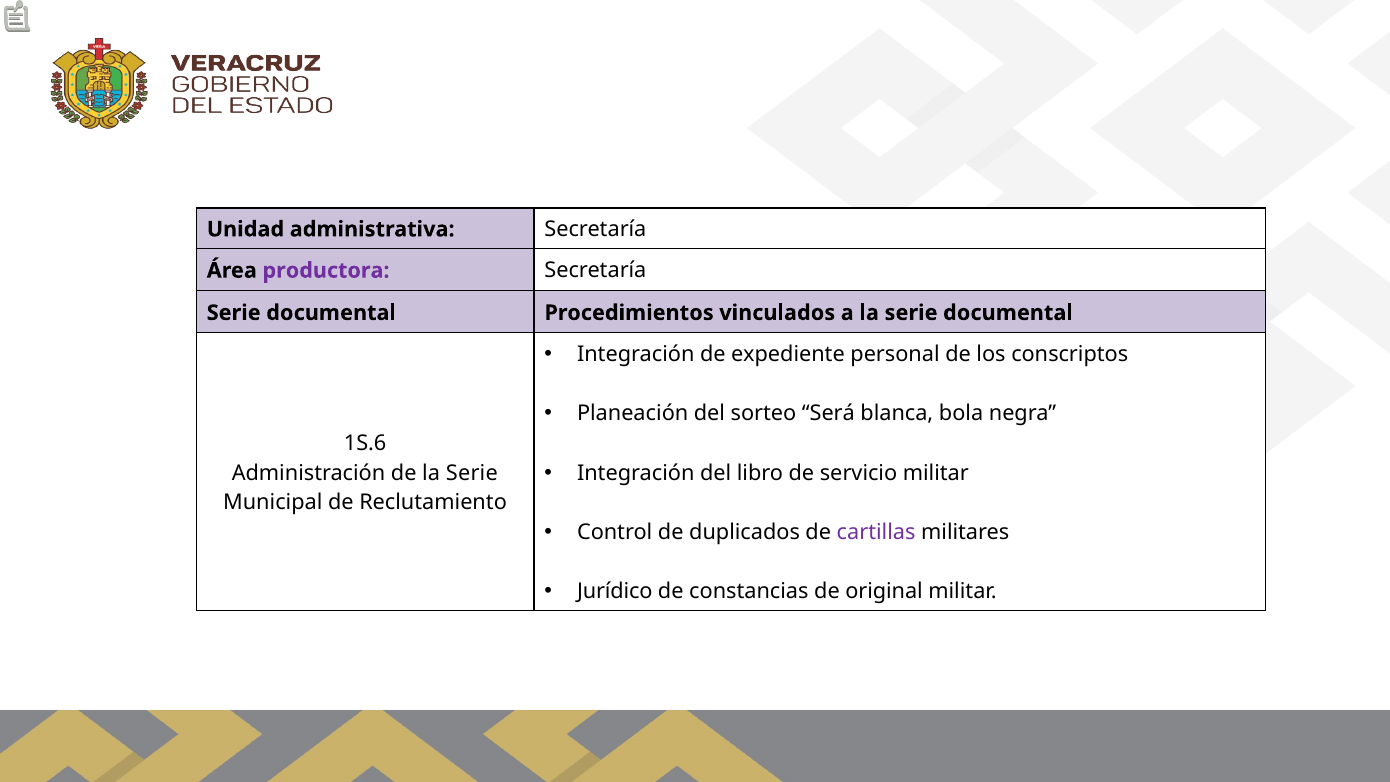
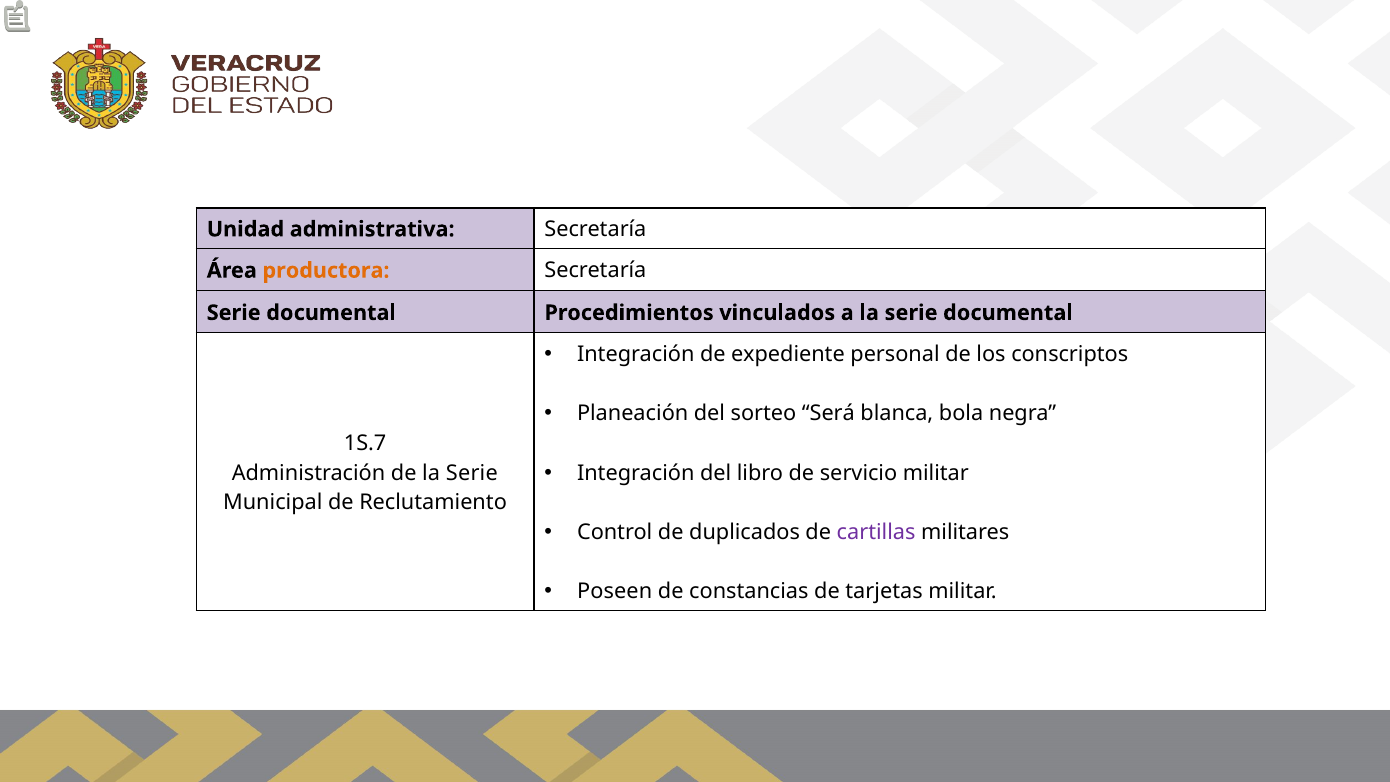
productora colour: purple -> orange
1S.6: 1S.6 -> 1S.7
Jurídico: Jurídico -> Poseen
original: original -> tarjetas
